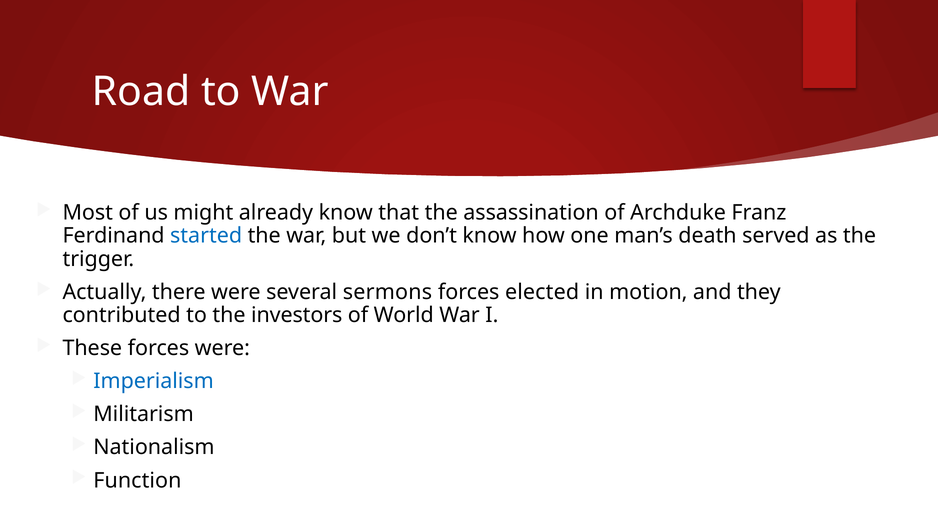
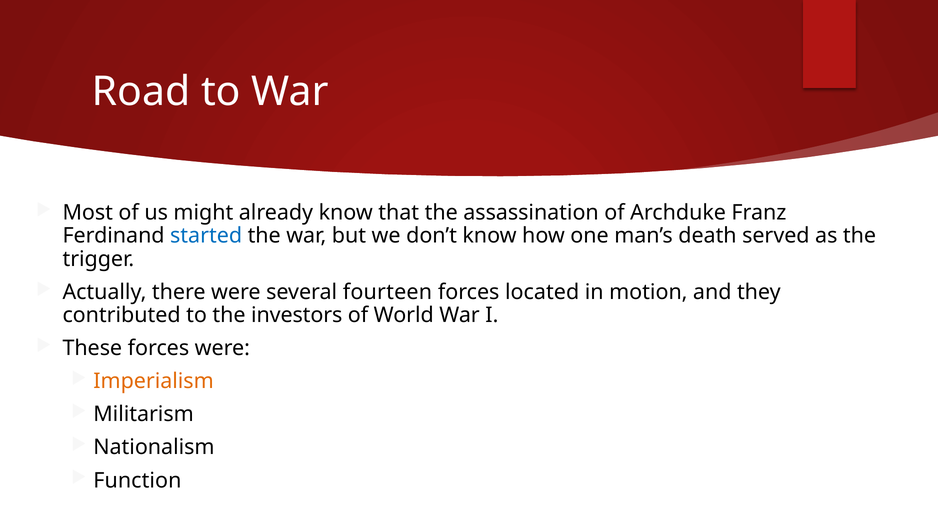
sermons: sermons -> fourteen
elected: elected -> located
Imperialism colour: blue -> orange
